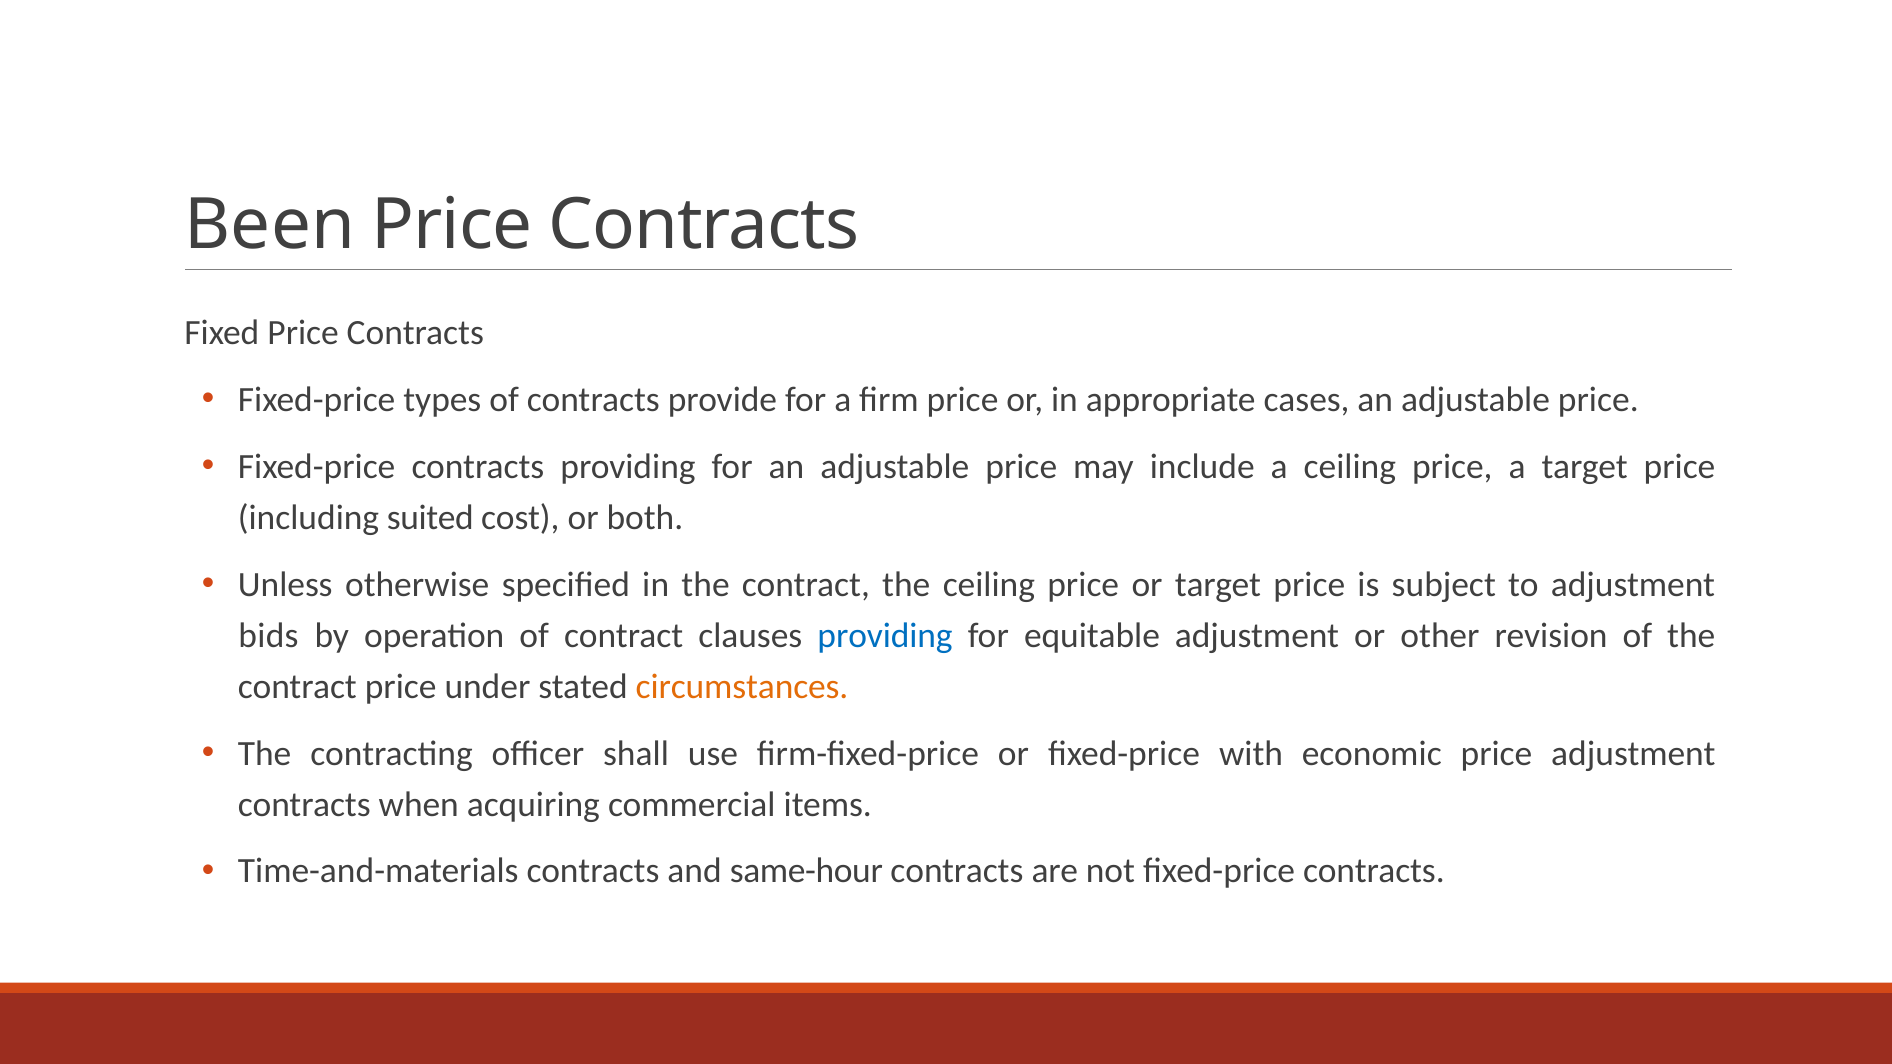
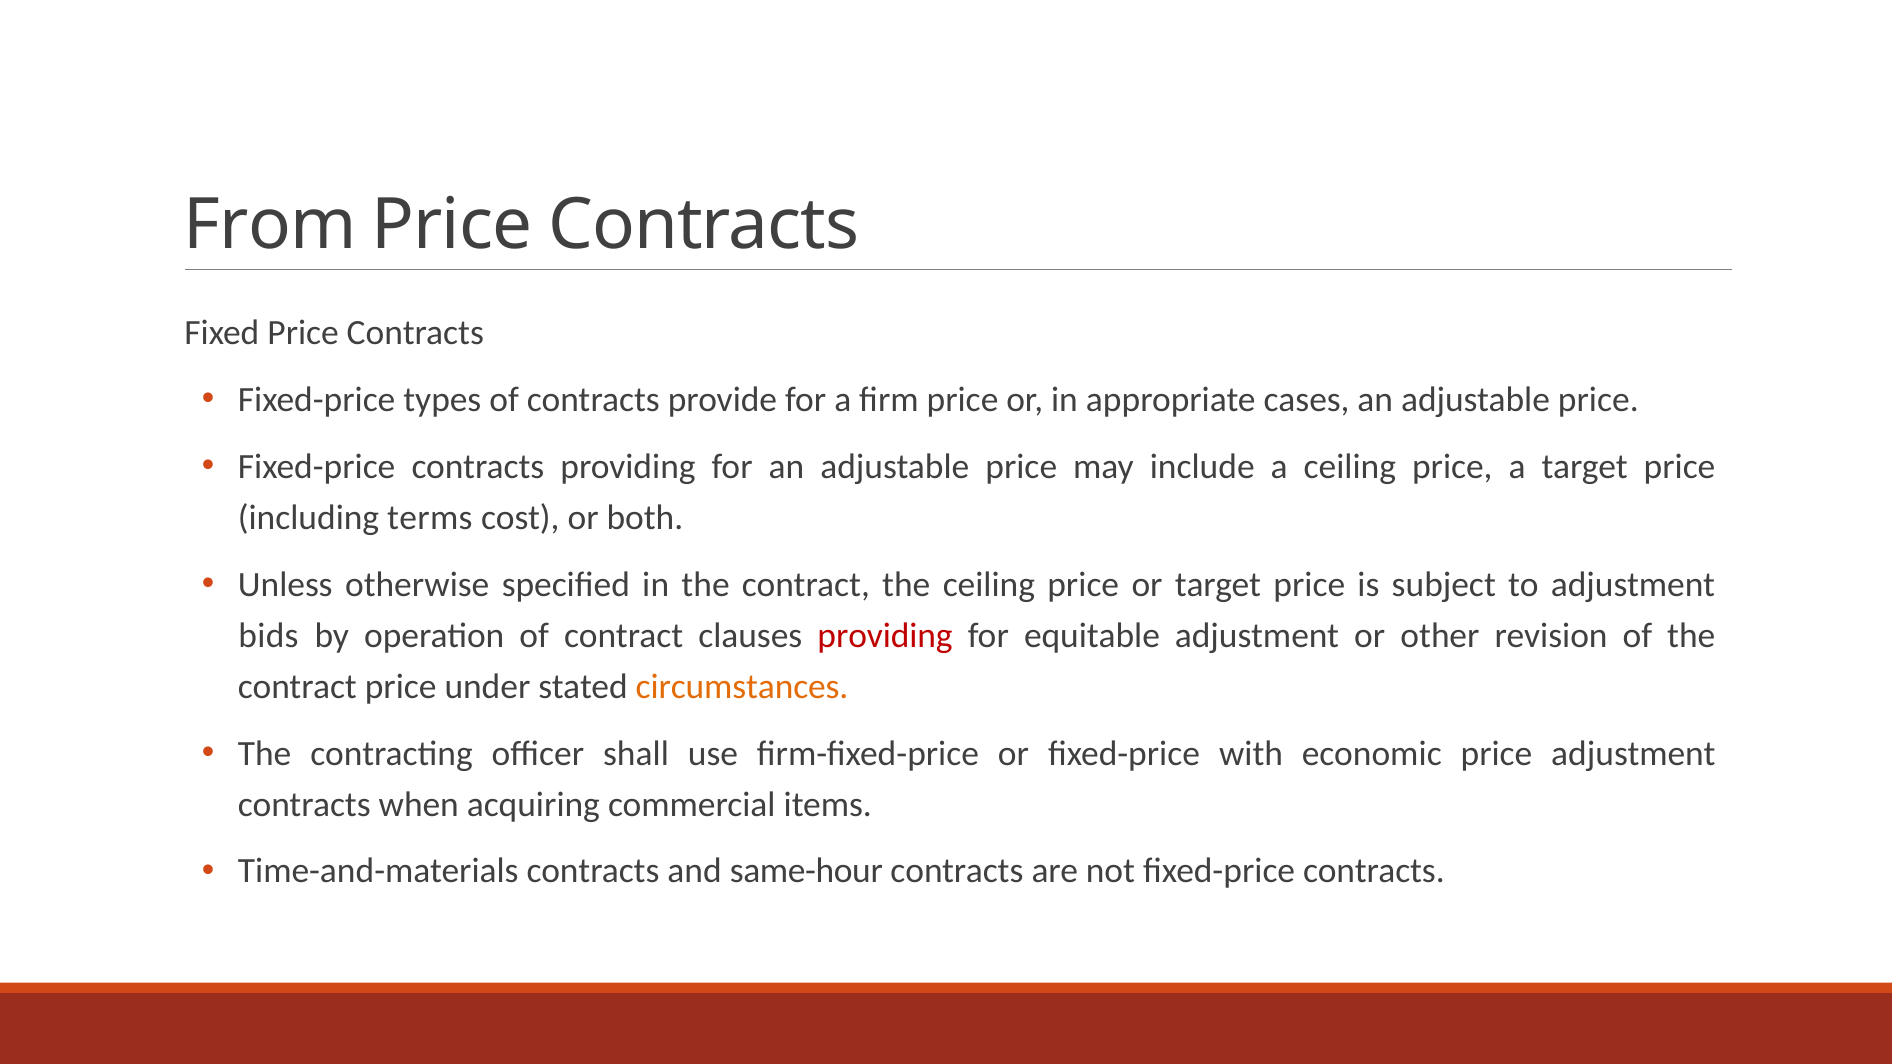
Been: Been -> From
suited: suited -> terms
providing at (885, 636) colour: blue -> red
